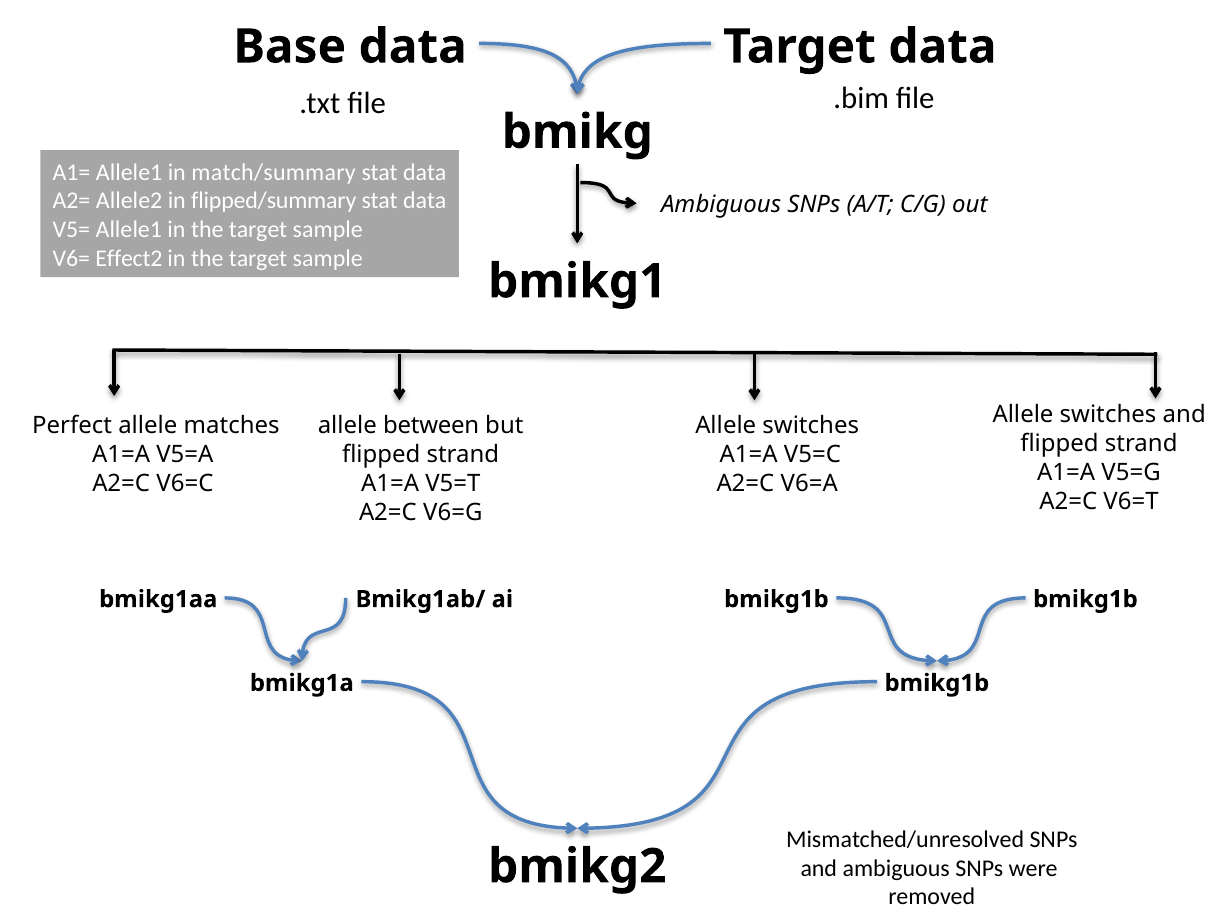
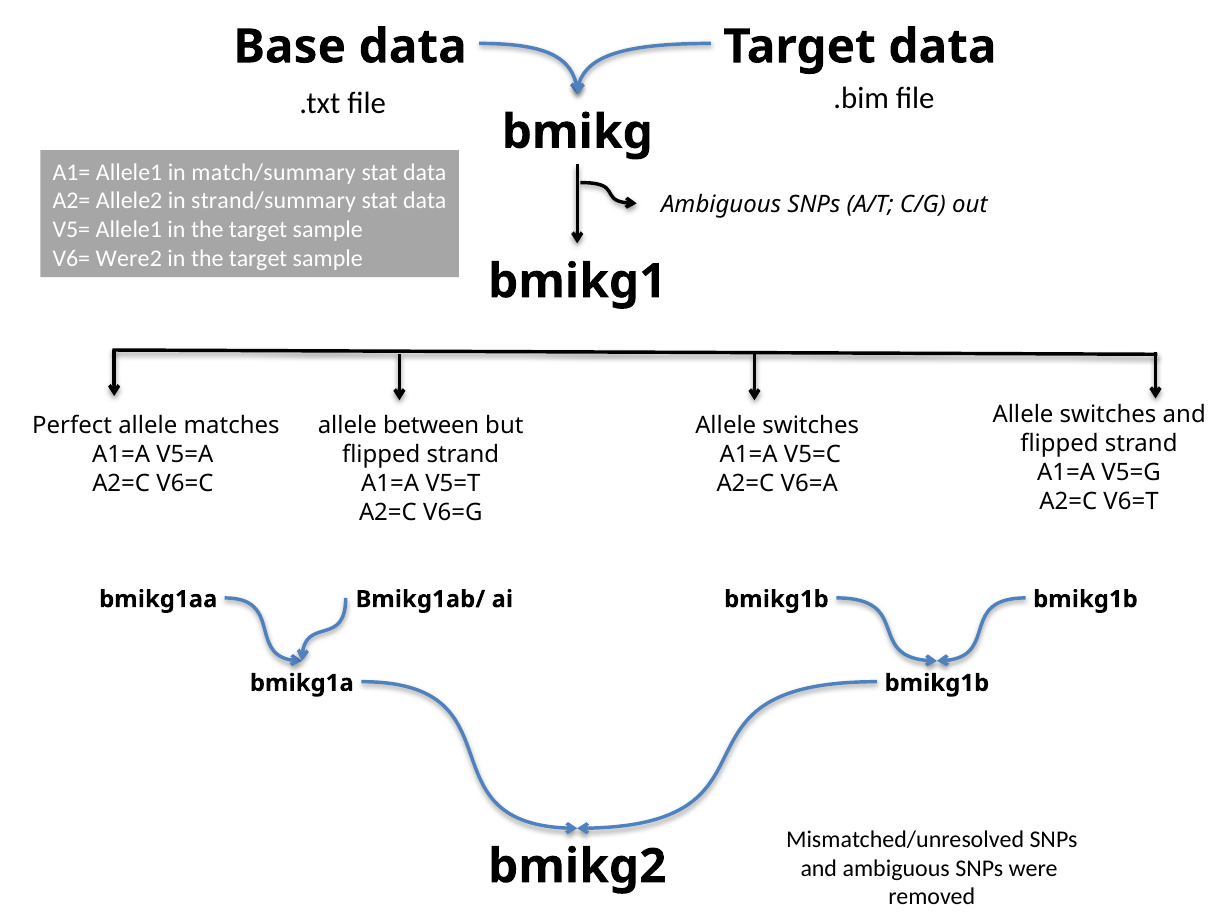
flipped/summary: flipped/summary -> strand/summary
Effect2: Effect2 -> Were2
